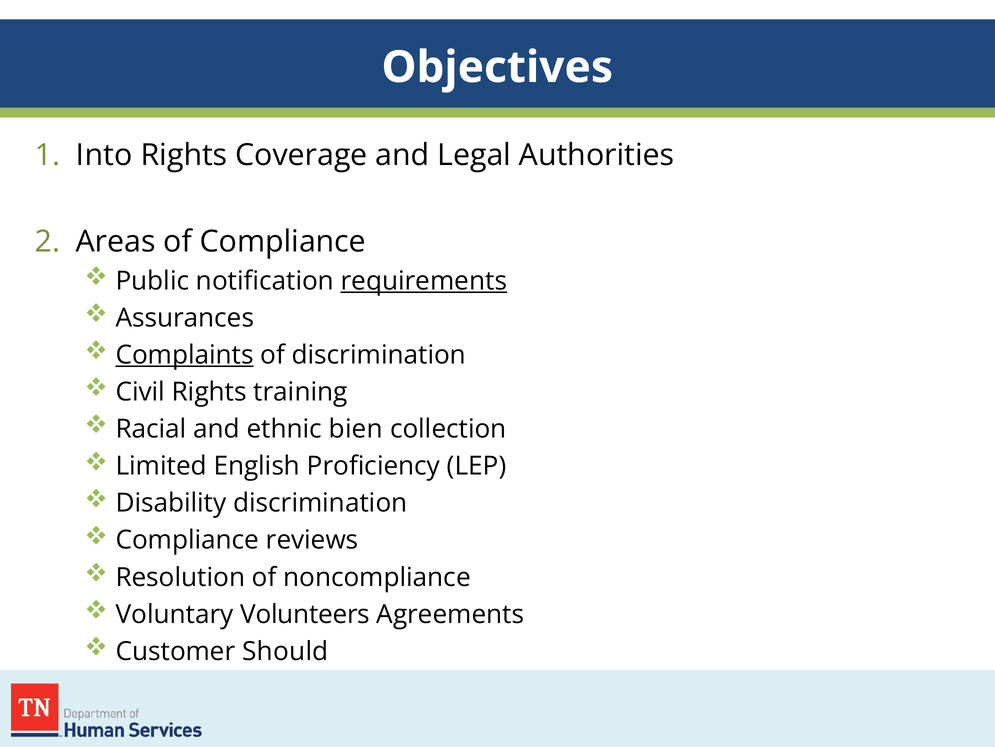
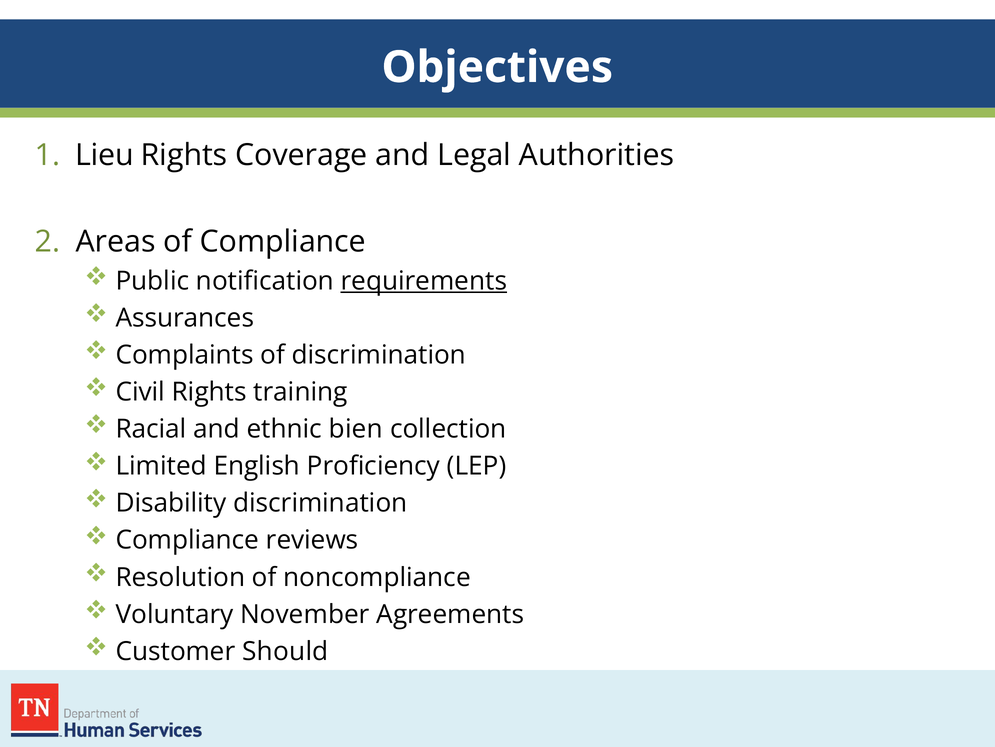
Into: Into -> Lieu
Complaints underline: present -> none
Volunteers: Volunteers -> November
